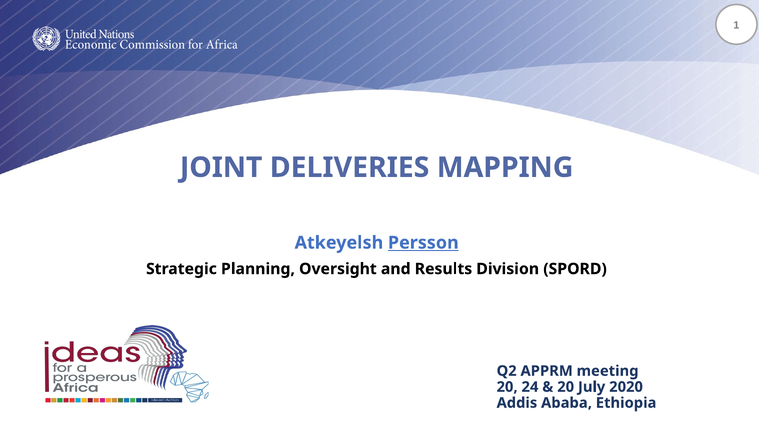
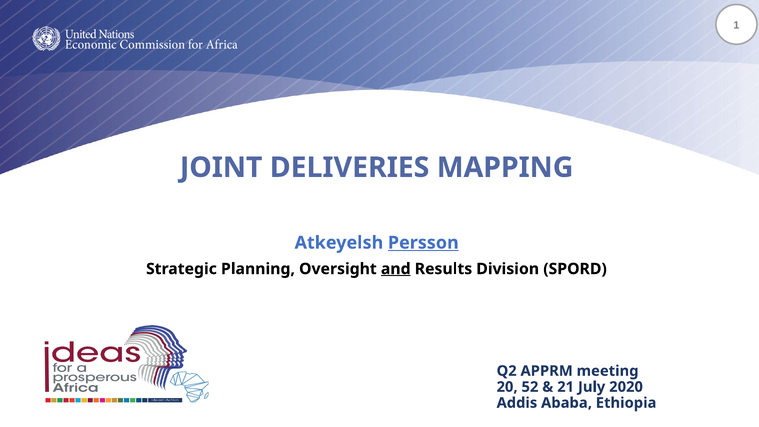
and underline: none -> present
24: 24 -> 52
20 at (566, 387): 20 -> 21
